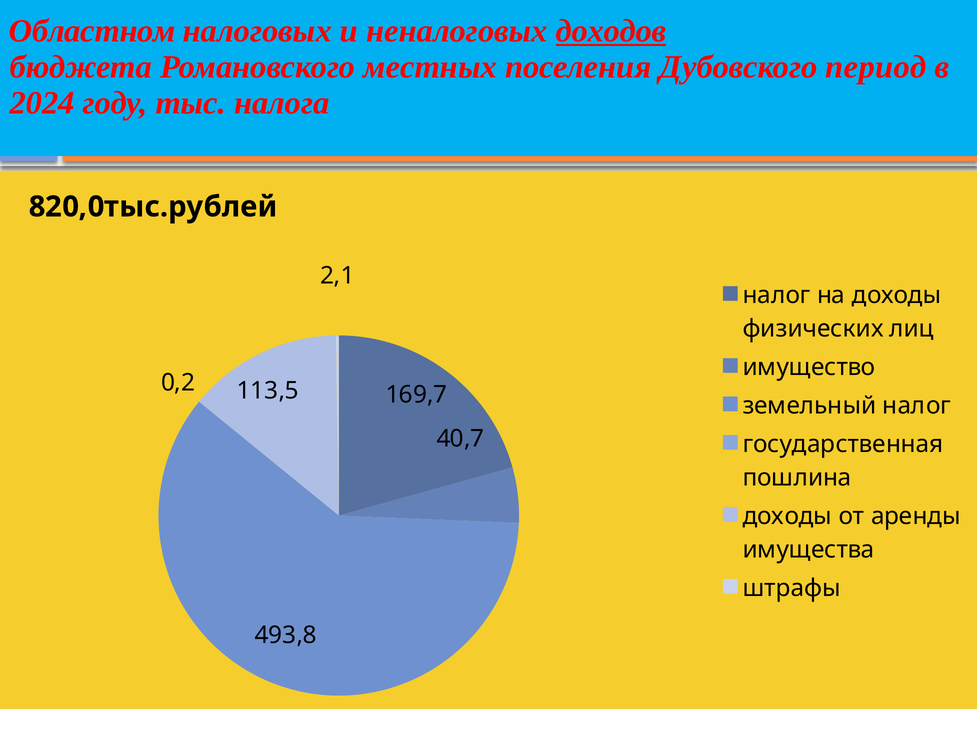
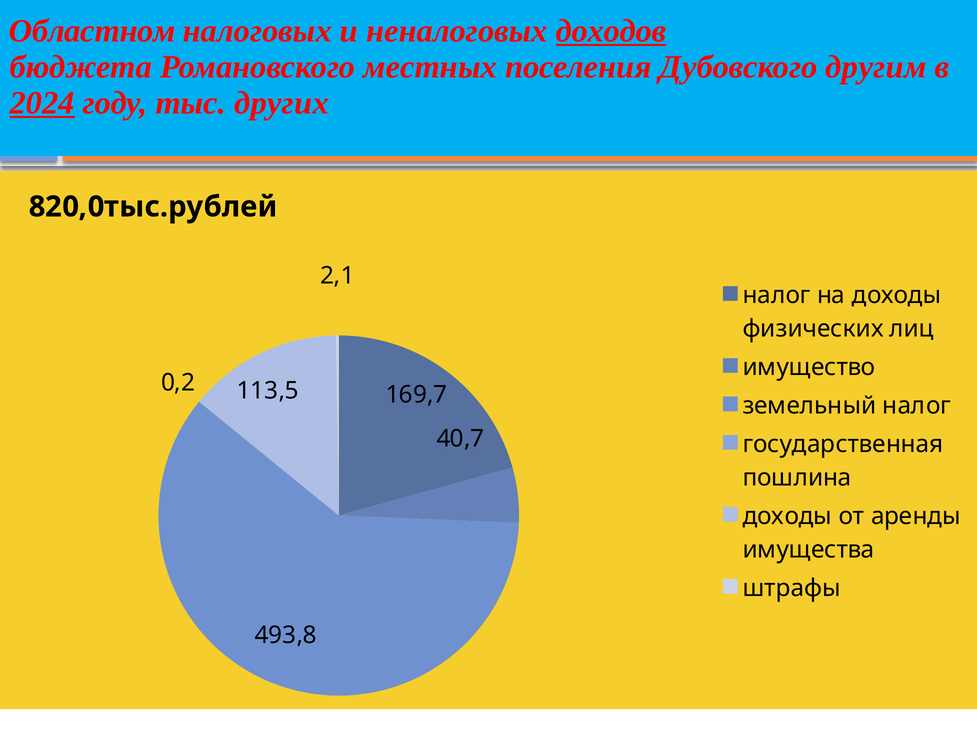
период: период -> другим
2024 underline: none -> present
налога: налога -> других
